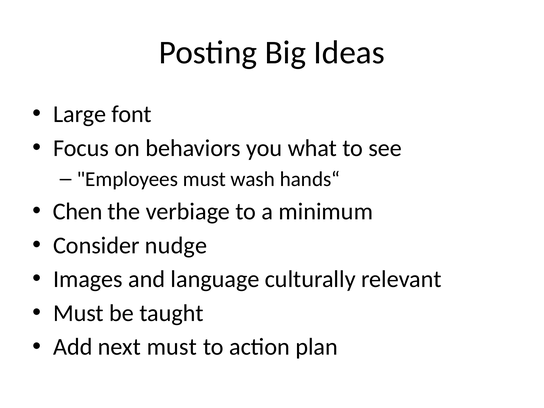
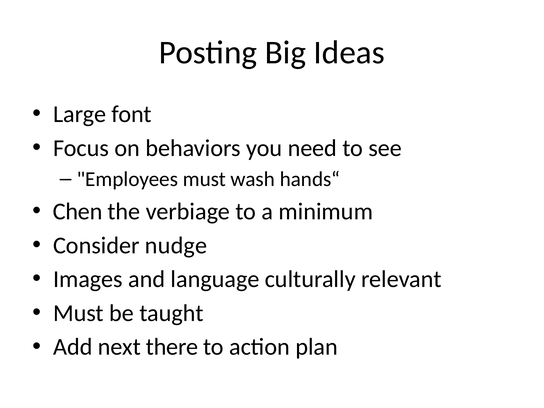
what: what -> need
next must: must -> there
